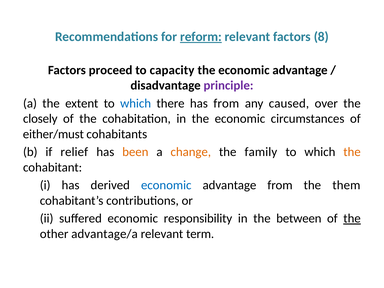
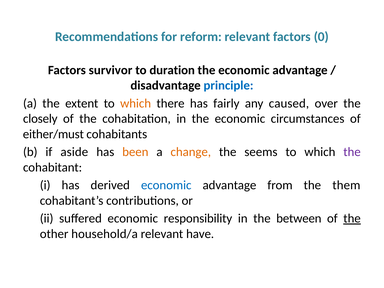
reform underline: present -> none
8: 8 -> 0
proceed: proceed -> survivor
capacity: capacity -> duration
principle colour: purple -> blue
which at (136, 103) colour: blue -> orange
has from: from -> fairly
relief: relief -> aside
family: family -> seems
the at (352, 152) colour: orange -> purple
advantage/a: advantage/a -> household/a
term: term -> have
